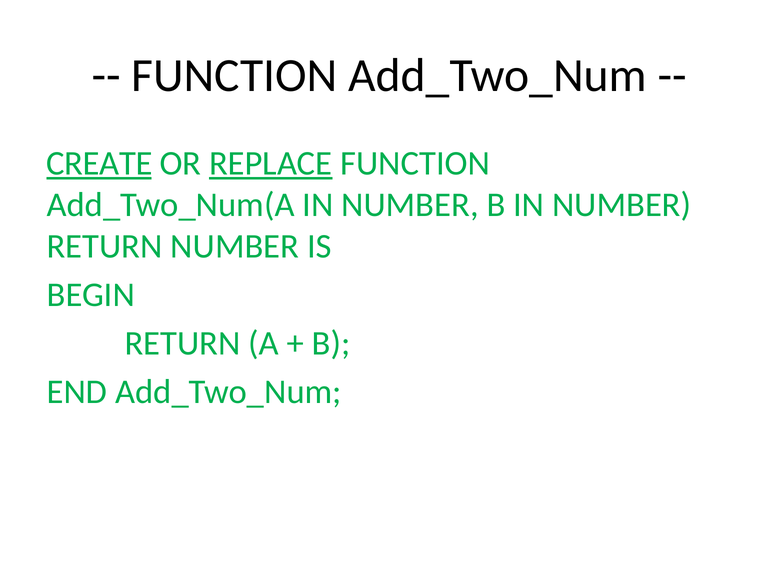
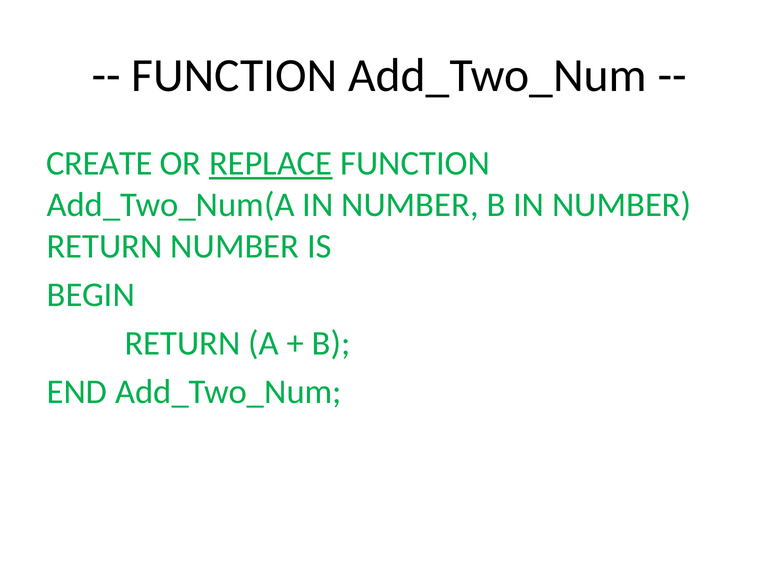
CREATE underline: present -> none
